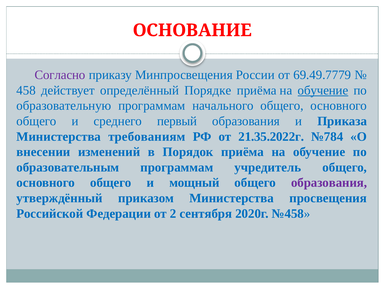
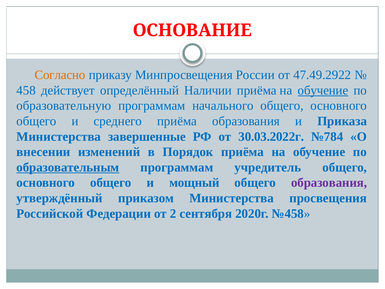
Согласно colour: purple -> orange
69.49.7779: 69.49.7779 -> 47.49.2922
Порядке: Порядке -> Наличии
среднего первый: первый -> приёма
требованиям: требованиям -> завершенные
21.35.2022г: 21.35.2022г -> 30.03.2022г
образовательным underline: none -> present
